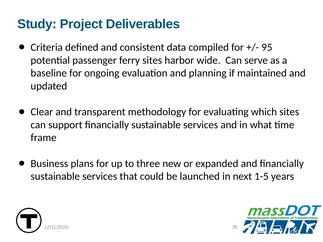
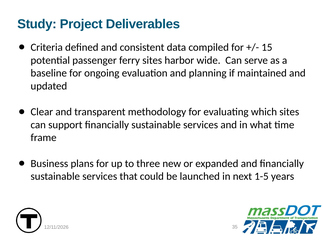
95: 95 -> 15
